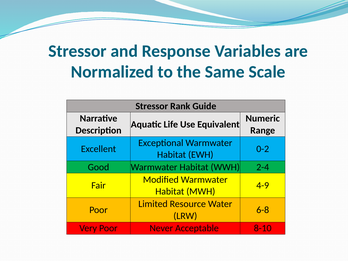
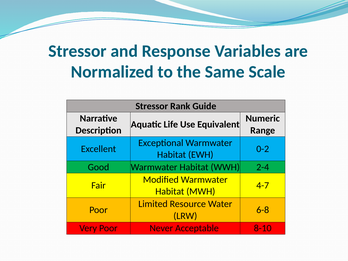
4-9: 4-9 -> 4-7
